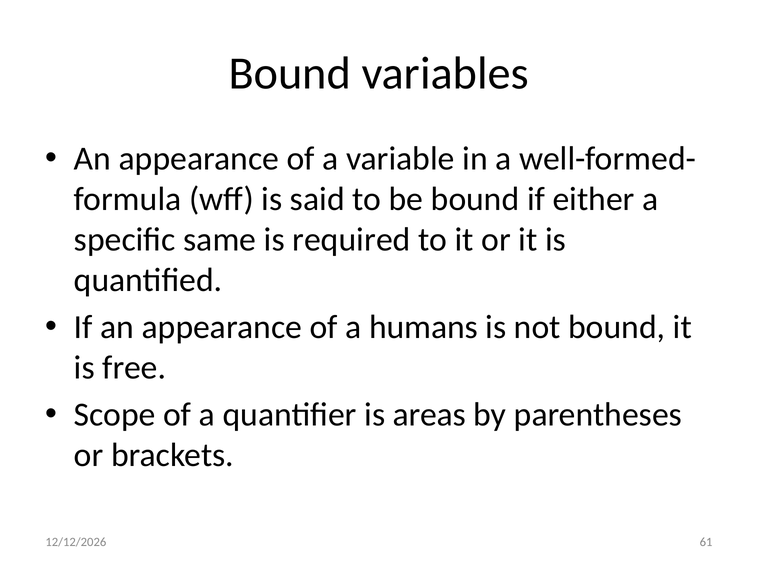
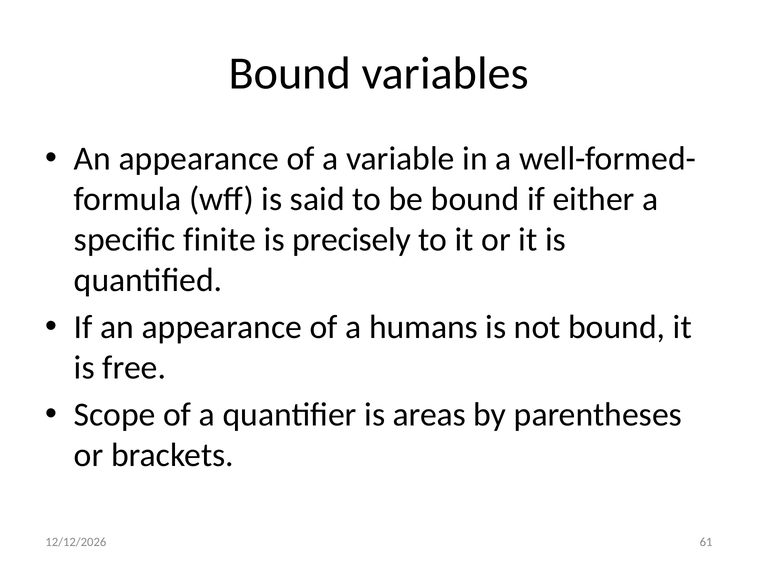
same: same -> finite
required: required -> precisely
